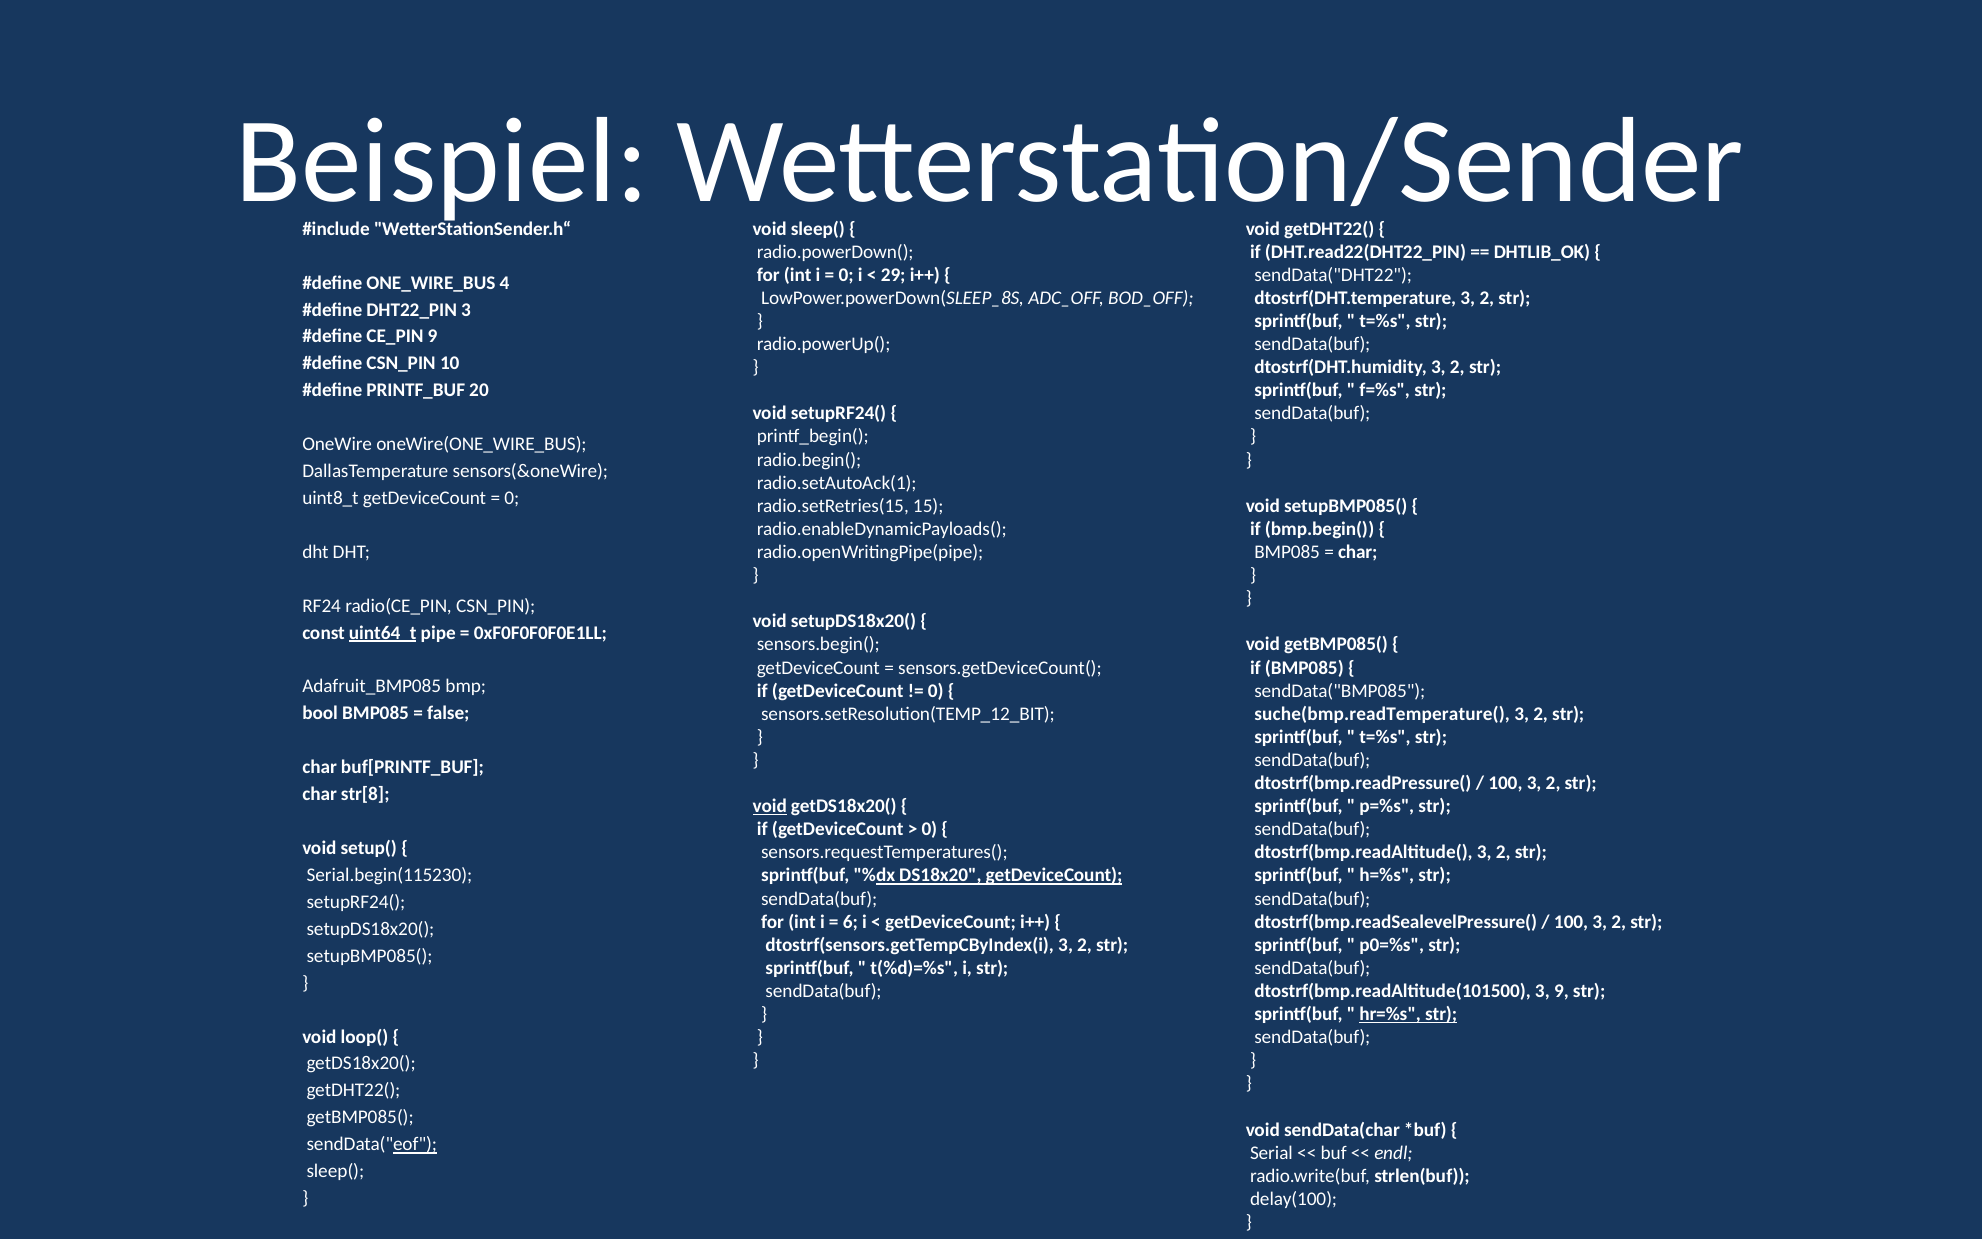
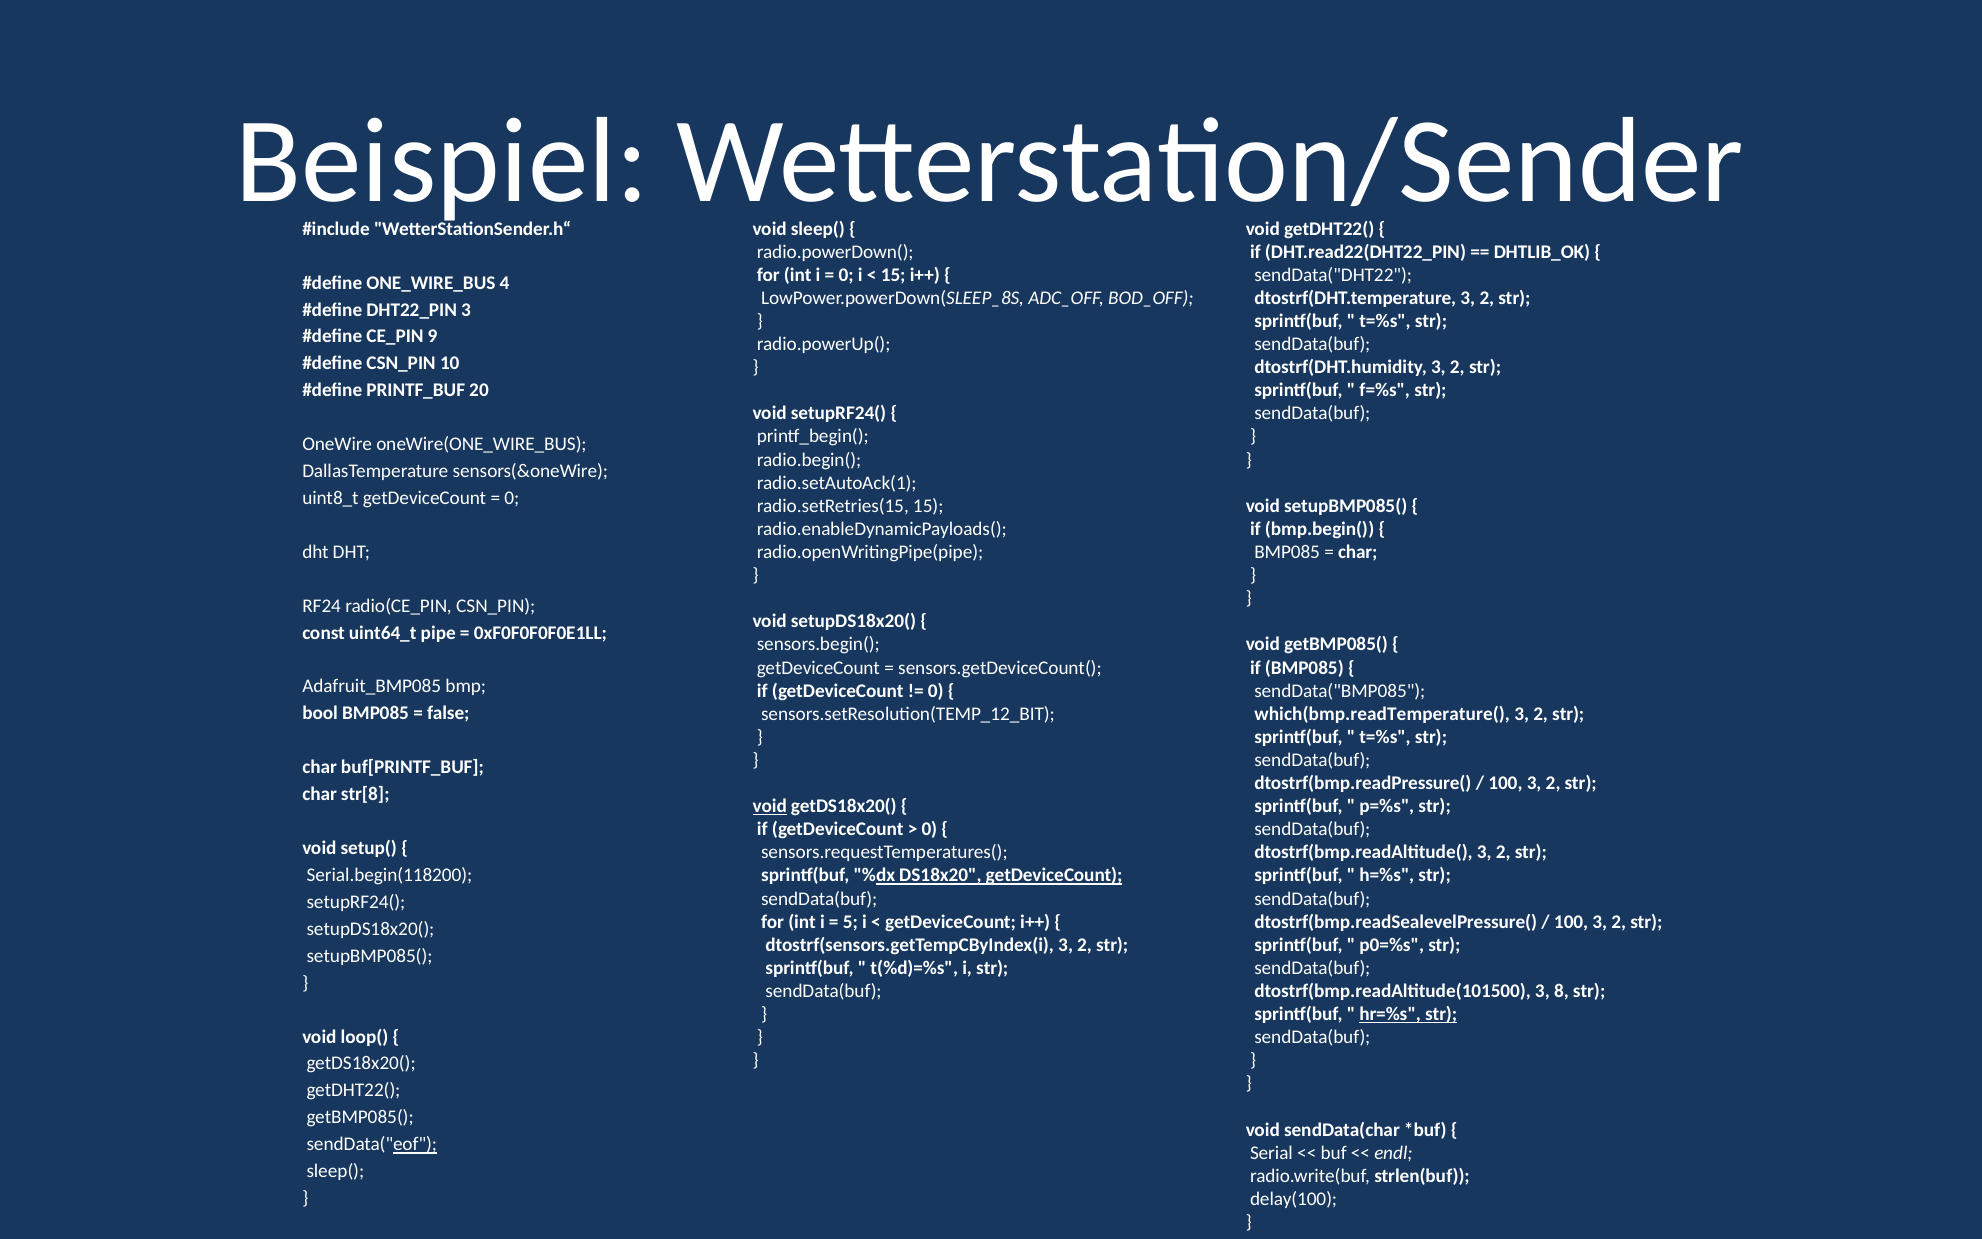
29 at (893, 275): 29 -> 15
uint64_t underline: present -> none
suche(bmp.readTemperature(: suche(bmp.readTemperature( -> which(bmp.readTemperature(
Serial.begin(115230: Serial.begin(115230 -> Serial.begin(118200
6: 6 -> 5
3 9: 9 -> 8
